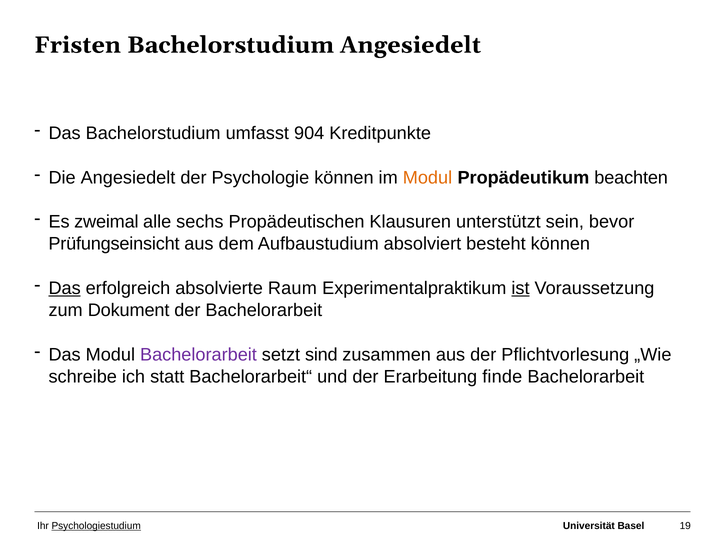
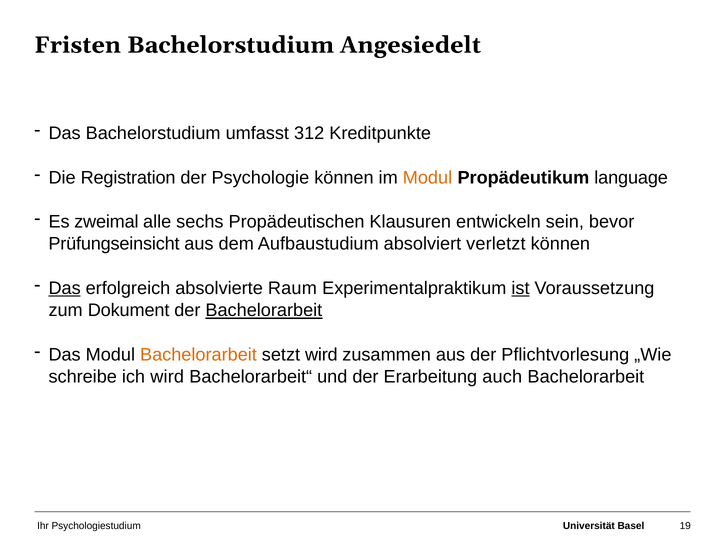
904: 904 -> 312
Die Angesiedelt: Angesiedelt -> Registration
beachten: beachten -> language
unterstützt: unterstützt -> entwickeln
besteht: besteht -> verletzt
Bachelorarbeit at (264, 310) underline: none -> present
Bachelorarbeit at (198, 355) colour: purple -> orange
setzt sind: sind -> wird
ich statt: statt -> wird
finde: finde -> auch
Psychologiestudium underline: present -> none
